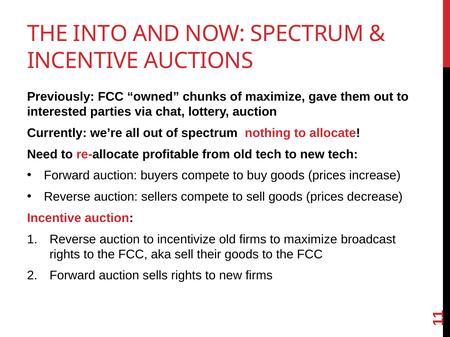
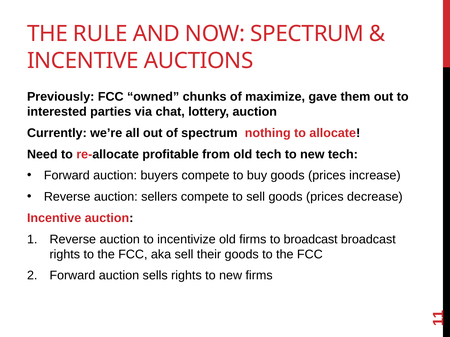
INTO: INTO -> RULE
to maximize: maximize -> broadcast
